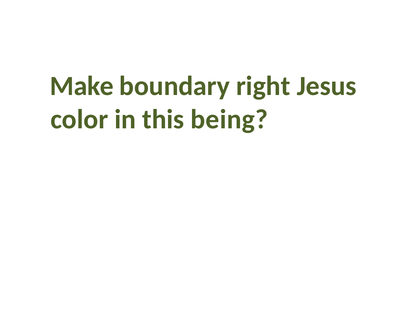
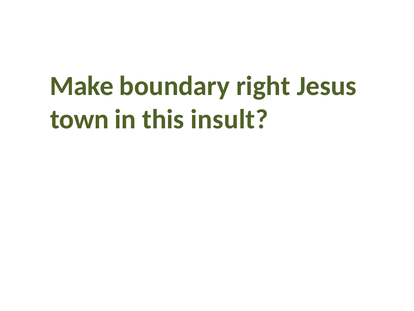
color: color -> town
being: being -> insult
